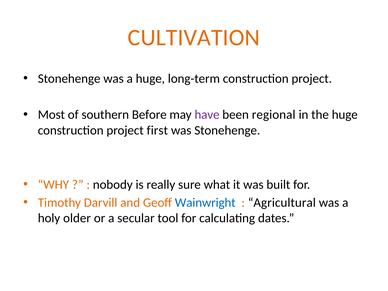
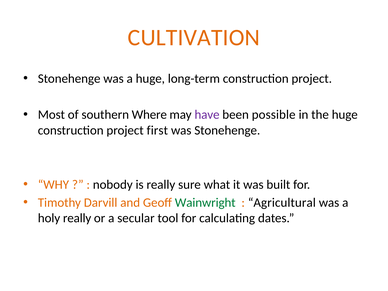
Before: Before -> Where
regional: regional -> possible
Wainwright colour: blue -> green
holy older: older -> really
